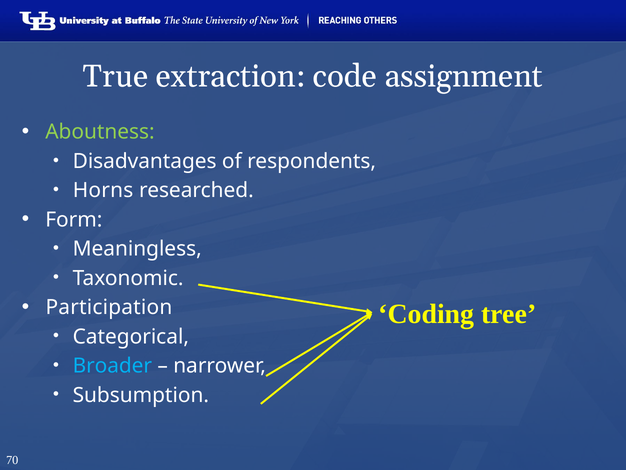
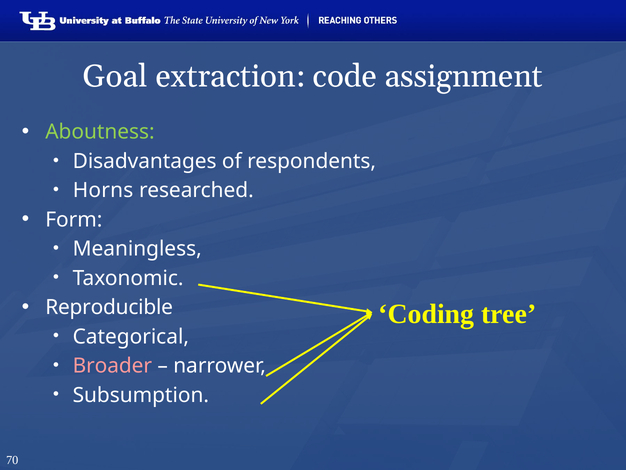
True: True -> Goal
Participation: Participation -> Reproducible
Broader colour: light blue -> pink
